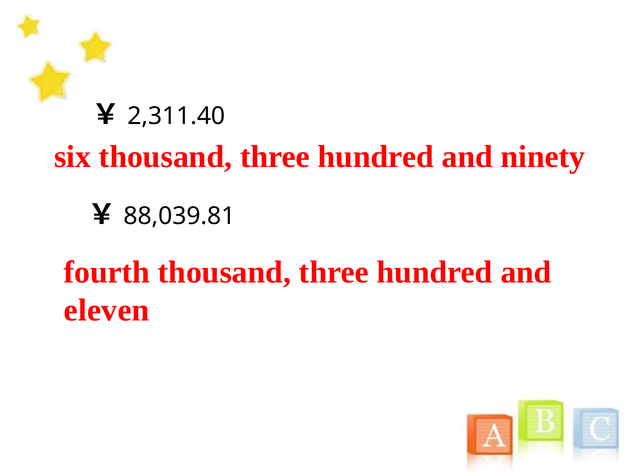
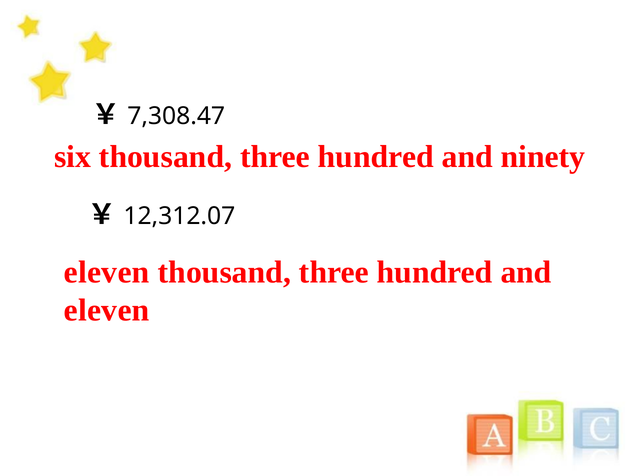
2,311.40: 2,311.40 -> 7,308.47
88,039.81: 88,039.81 -> 12,312.07
fourth at (107, 273): fourth -> eleven
